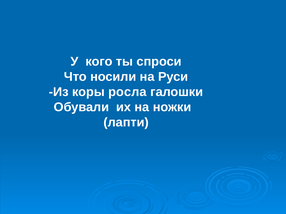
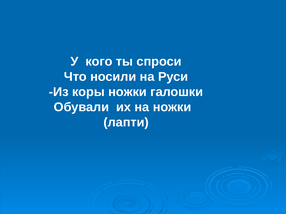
коры росла: росла -> ножки
